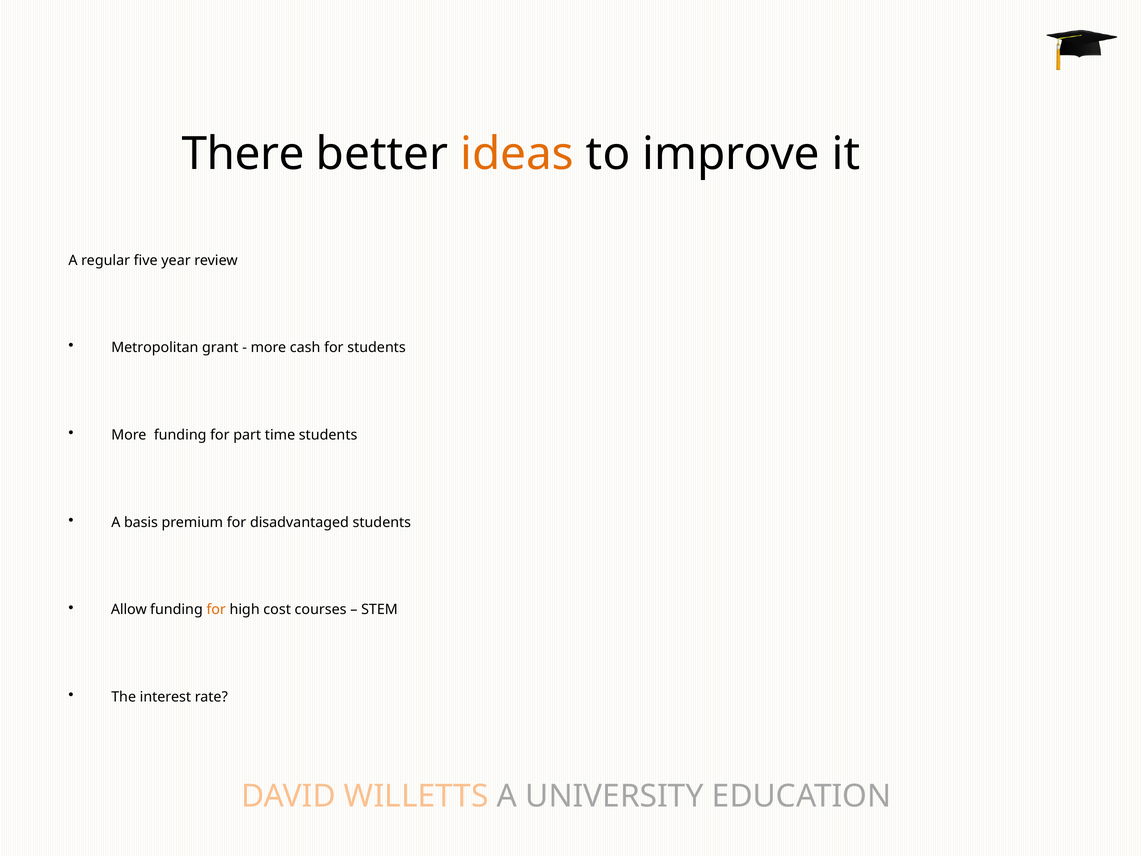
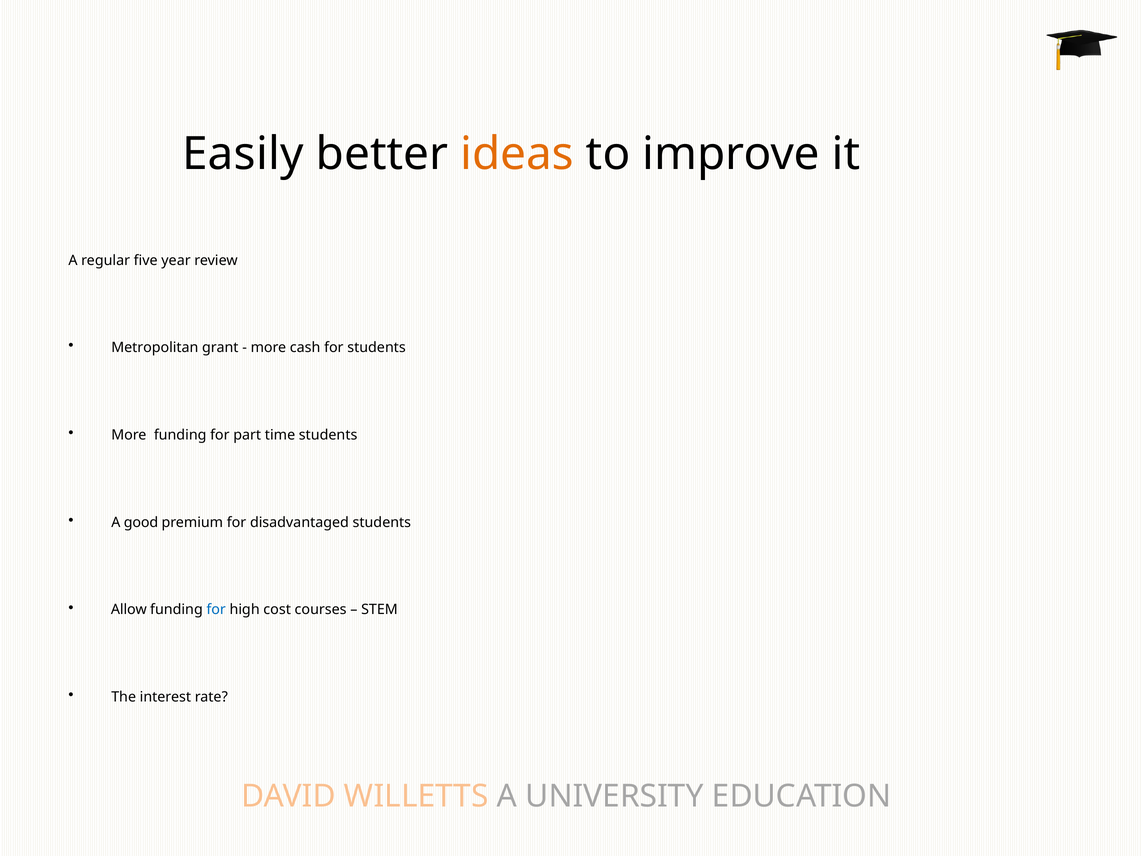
There: There -> Easily
basis: basis -> good
for at (216, 610) colour: orange -> blue
